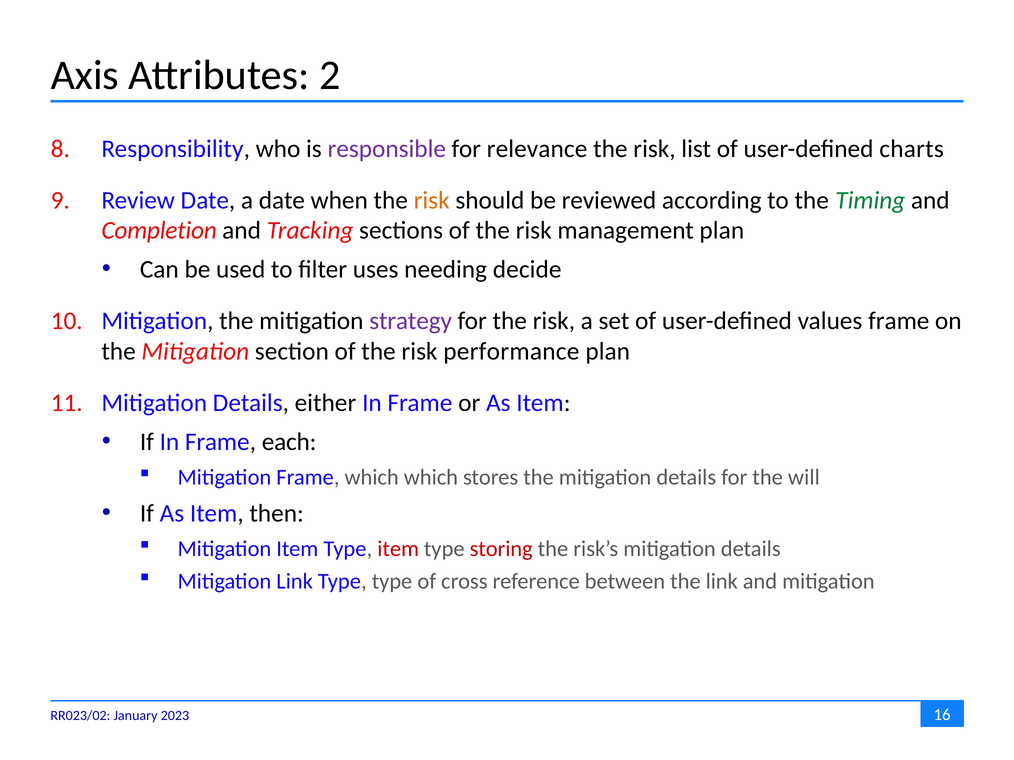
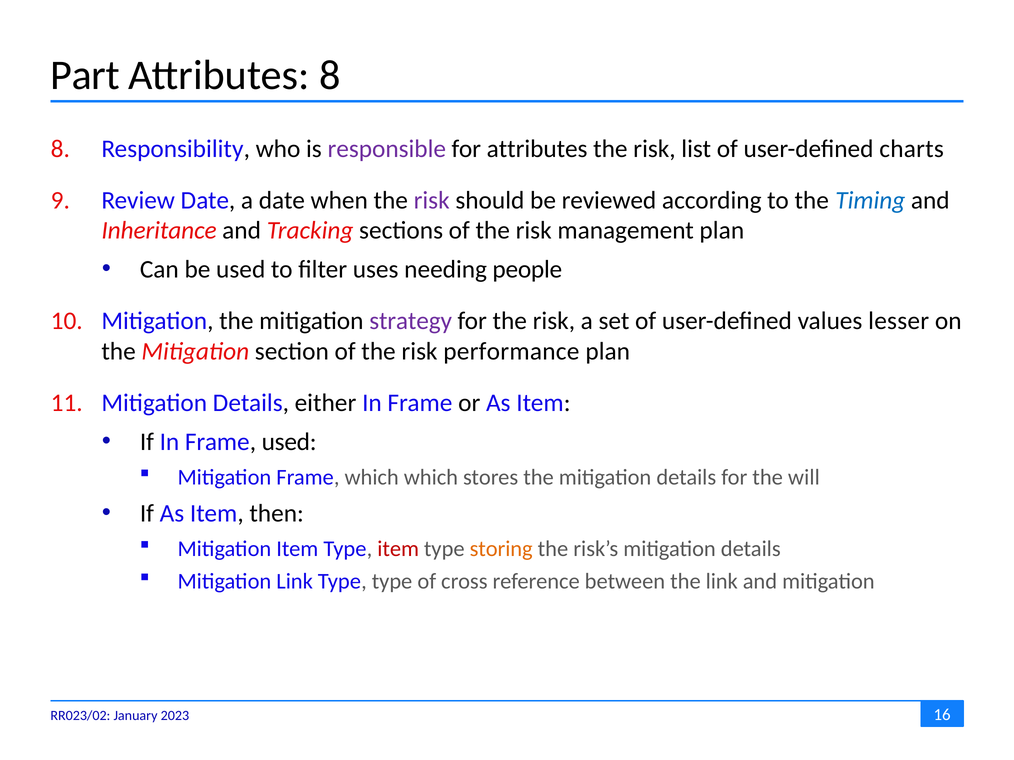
Axis: Axis -> Part
Attributes 2: 2 -> 8
for relevance: relevance -> attributes
risk at (432, 200) colour: orange -> purple
Timing colour: green -> blue
Completion: Completion -> Inheritance
decide: decide -> people
values frame: frame -> lesser
Frame each: each -> used
storing colour: red -> orange
